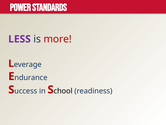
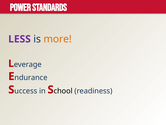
more colour: red -> orange
